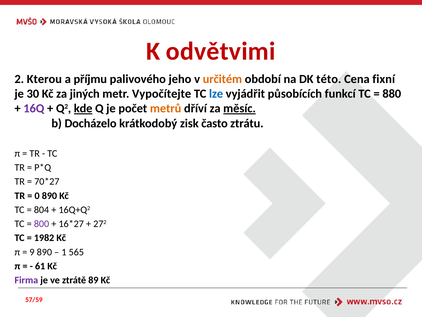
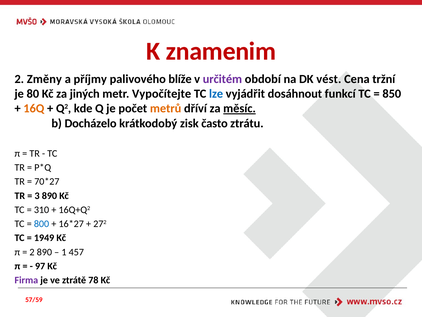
odvětvimi: odvětvimi -> znamenim
Kterou: Kterou -> Změny
příjmu: příjmu -> příjmy
jeho: jeho -> blíže
určitém colour: orange -> purple
této: této -> vést
fixní: fixní -> tržní
30: 30 -> 80
působících: působících -> dosáhnout
880: 880 -> 850
16Q colour: purple -> orange
kde underline: present -> none
0: 0 -> 3
804: 804 -> 310
800 colour: purple -> blue
1982: 1982 -> 1949
9 at (32, 252): 9 -> 2
565: 565 -> 457
61: 61 -> 97
89: 89 -> 78
